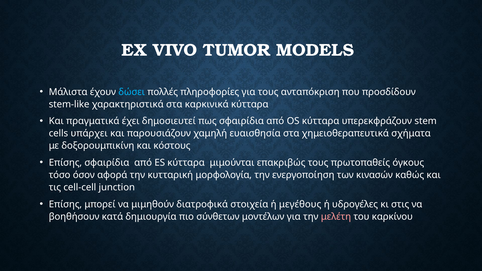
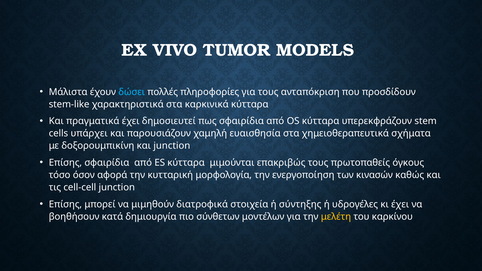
και κόστους: κόστους -> junction
μεγέθους: μεγέθους -> σύντηξης
κι στις: στις -> έχει
μελέτη colour: pink -> yellow
